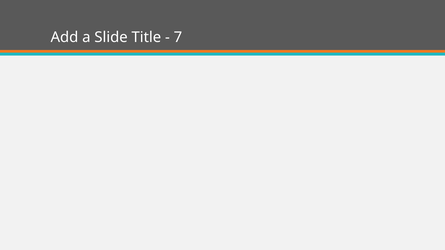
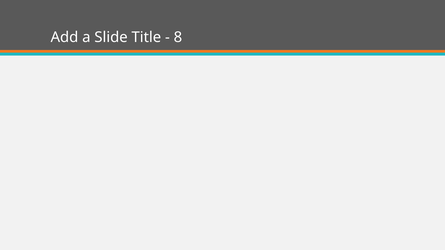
7: 7 -> 8
